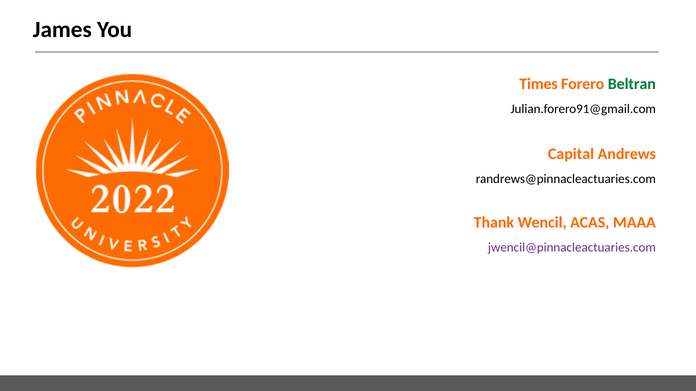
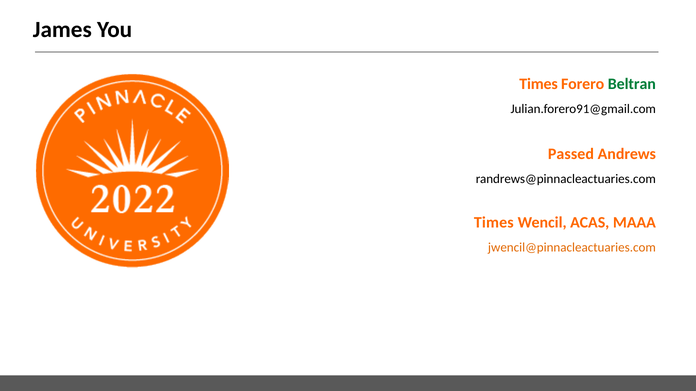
Capital: Capital -> Passed
Thank at (494, 223): Thank -> Times
jwencil@pinnacleactuaries.com colour: purple -> orange
